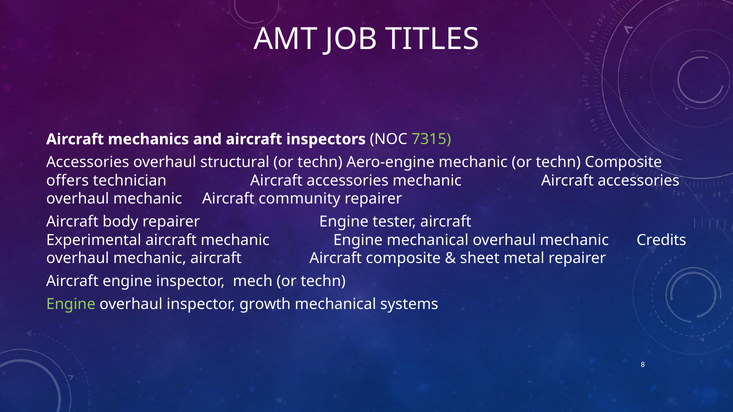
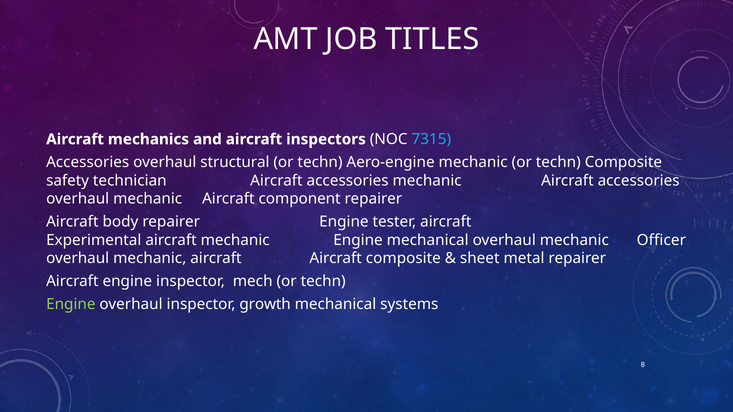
7315 colour: light green -> light blue
offers: offers -> safety
community: community -> component
Credits: Credits -> Officer
